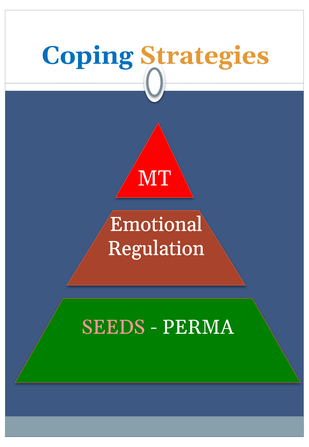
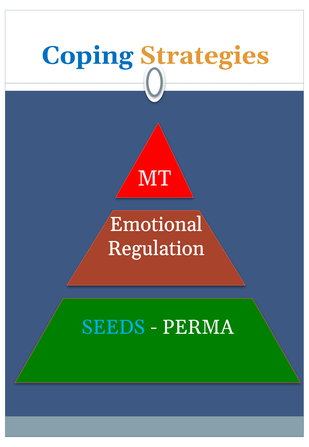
SEEDS colour: pink -> light blue
